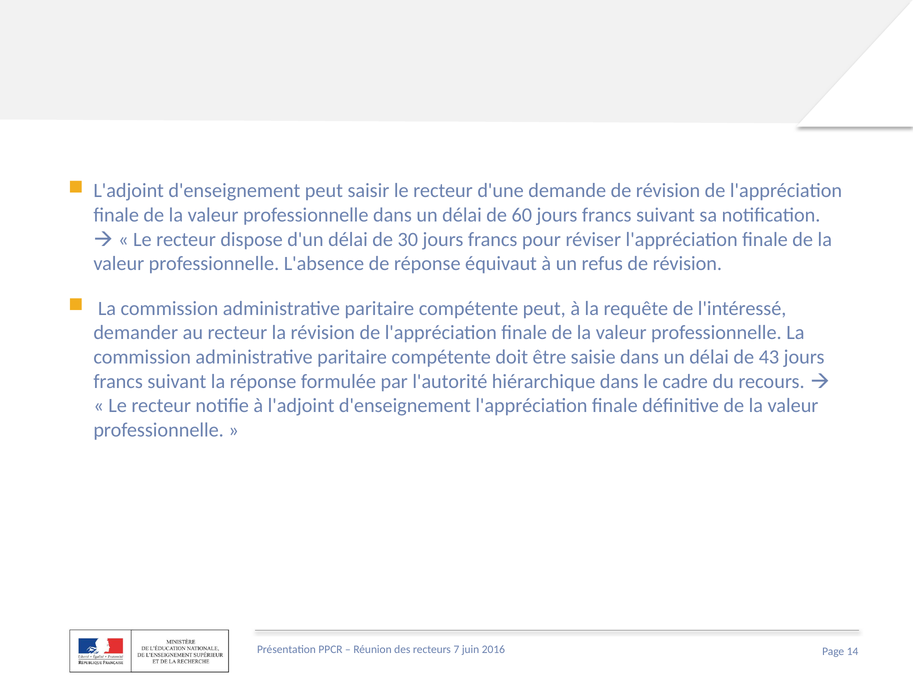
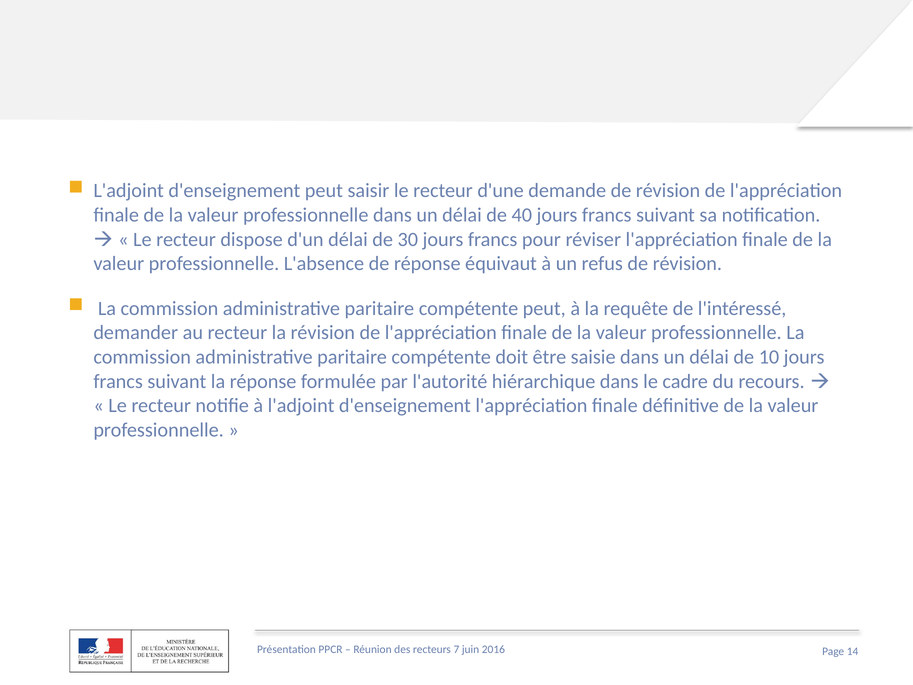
60: 60 -> 40
43: 43 -> 10
